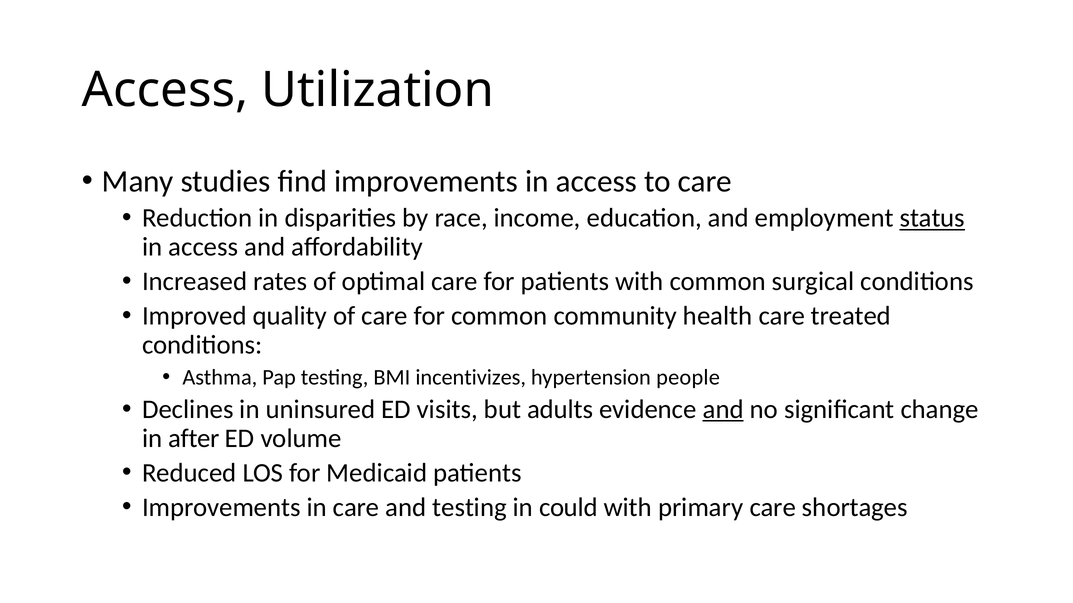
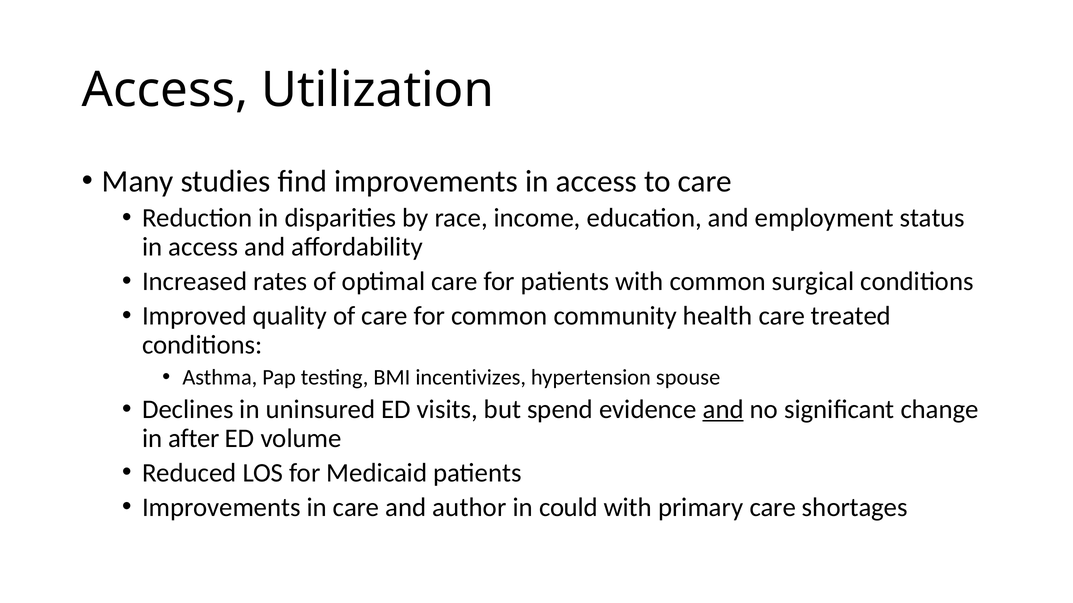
status underline: present -> none
people: people -> spouse
adults: adults -> spend
and testing: testing -> author
